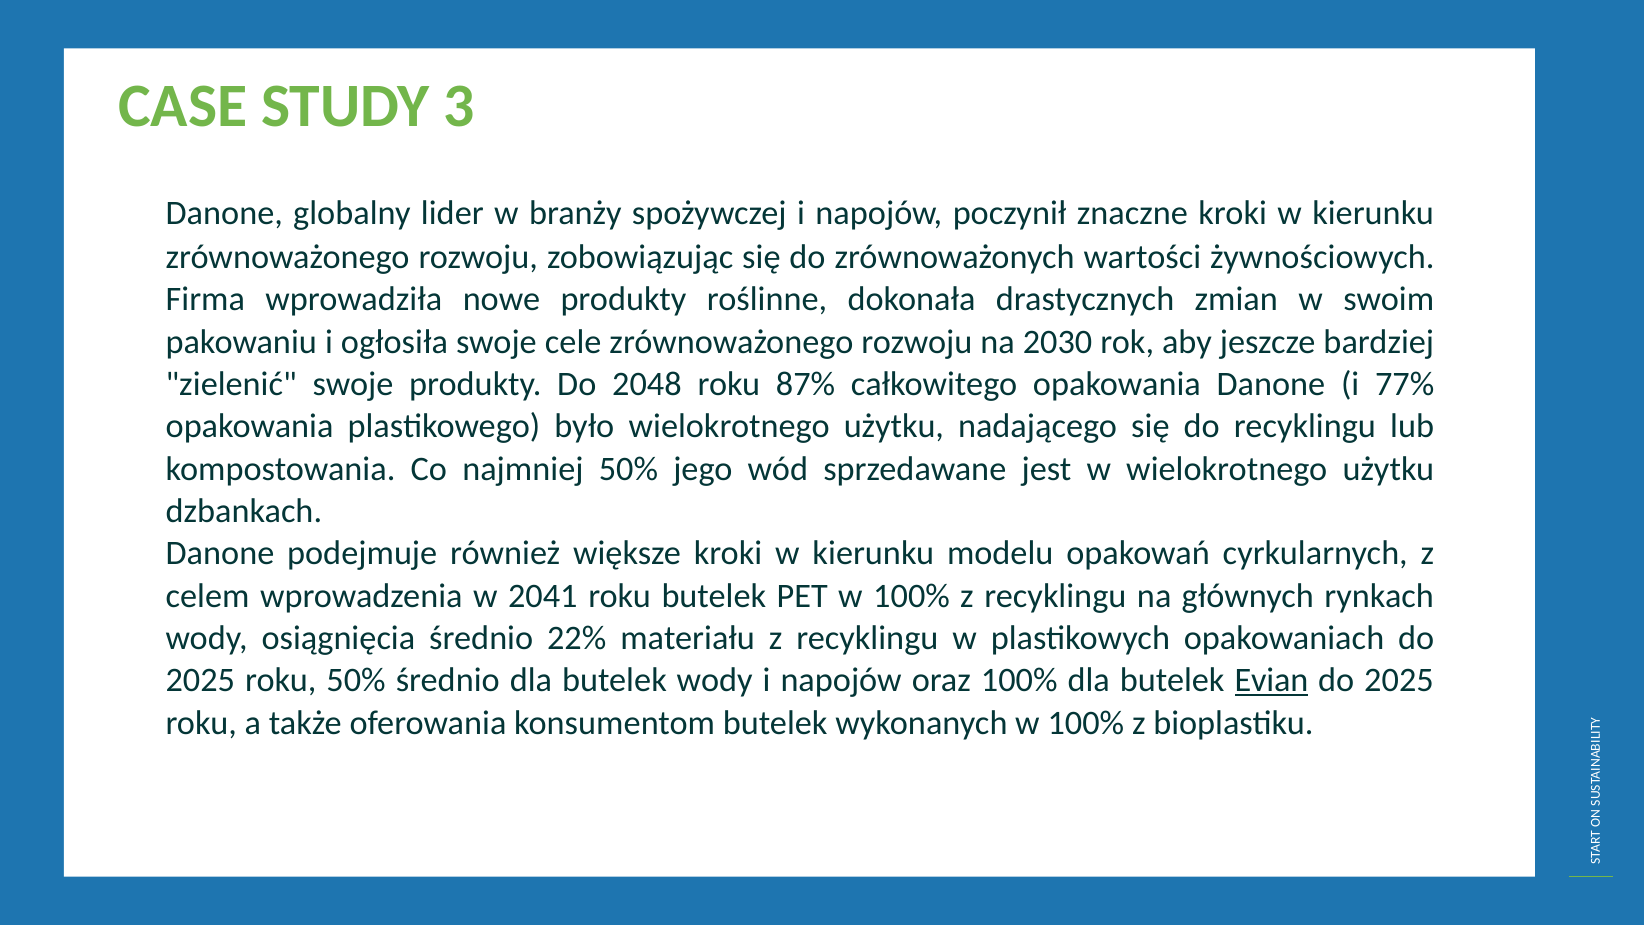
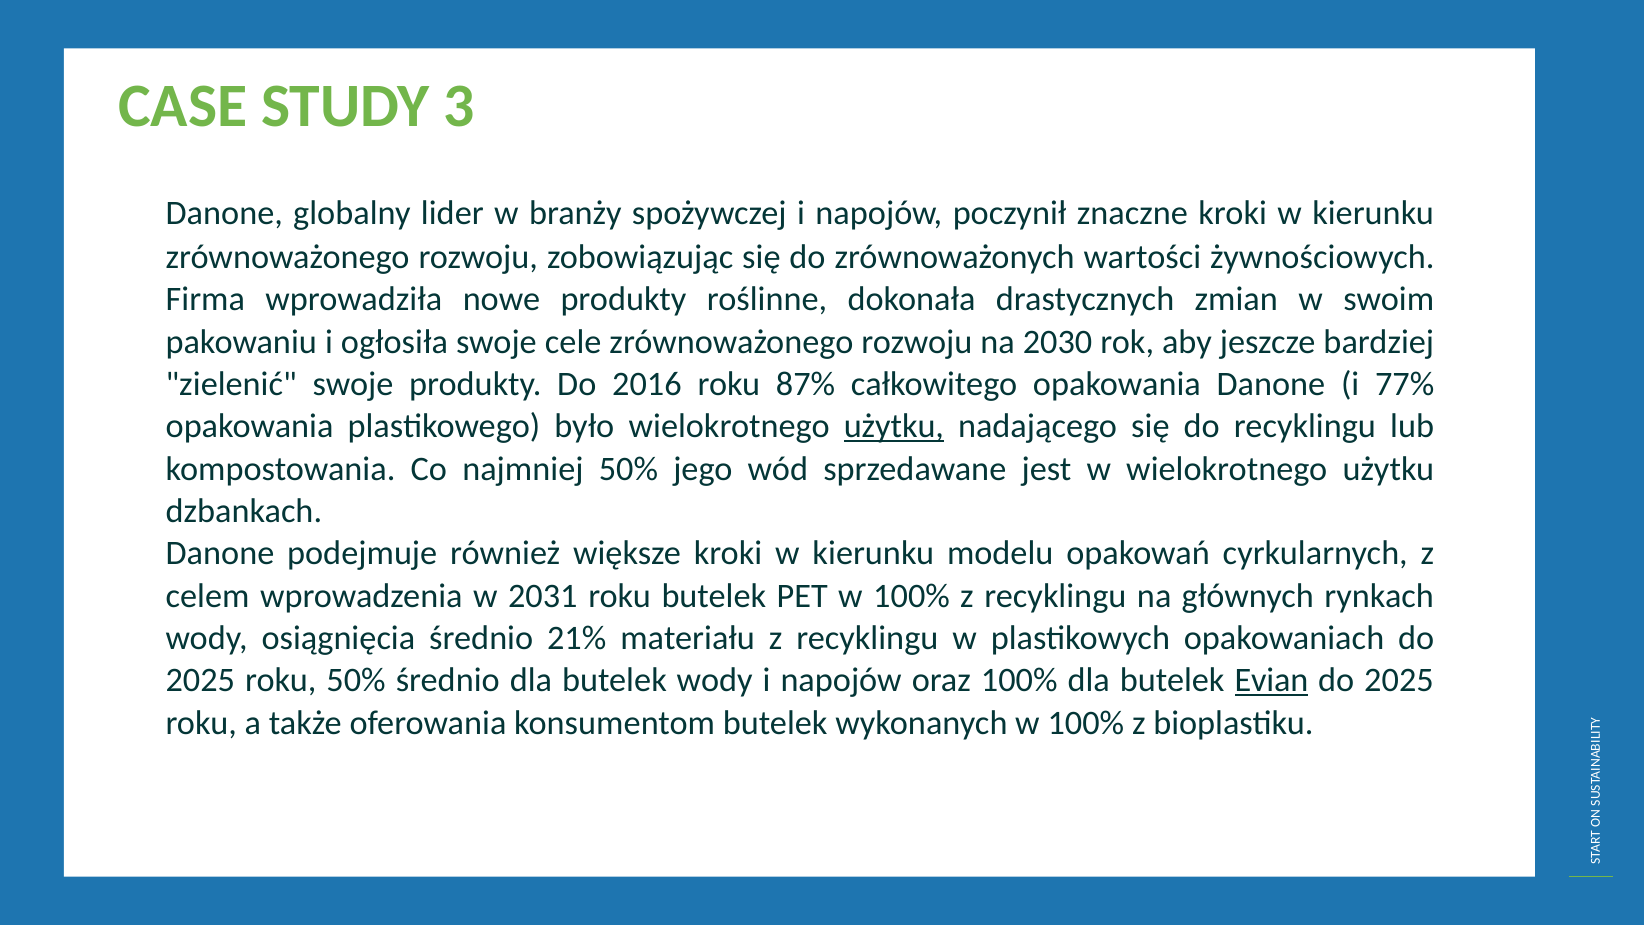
2048: 2048 -> 2016
użytku at (894, 426) underline: none -> present
2041: 2041 -> 2031
22%: 22% -> 21%
